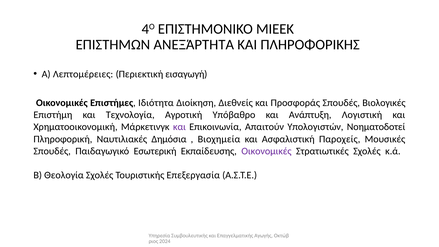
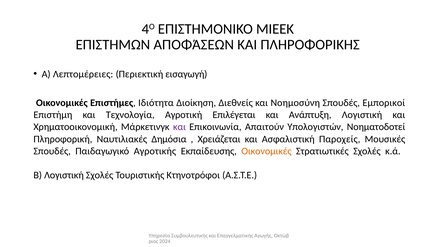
ΑΝΕΞΆΡΤΗΤΑ: ΑΝΕΞΆΡΤΗΤΑ -> ΑΠΟΦΆΣΕΩΝ
Προσφοράς: Προσφοράς -> Νοημοσύνη
Βιολογικές: Βιολογικές -> Εμπορικοί
Υπόβαθρο: Υπόβαθρο -> Επιλέγεται
Βιοχημεία: Βιοχημεία -> Χρειάζεται
Εσωτερική: Εσωτερική -> Αγροτικής
Οικονομικές at (266, 151) colour: purple -> orange
Β Θεολογία: Θεολογία -> Λογιστική
Επεξεργασία: Επεξεργασία -> Κτηνοτρόφοι
